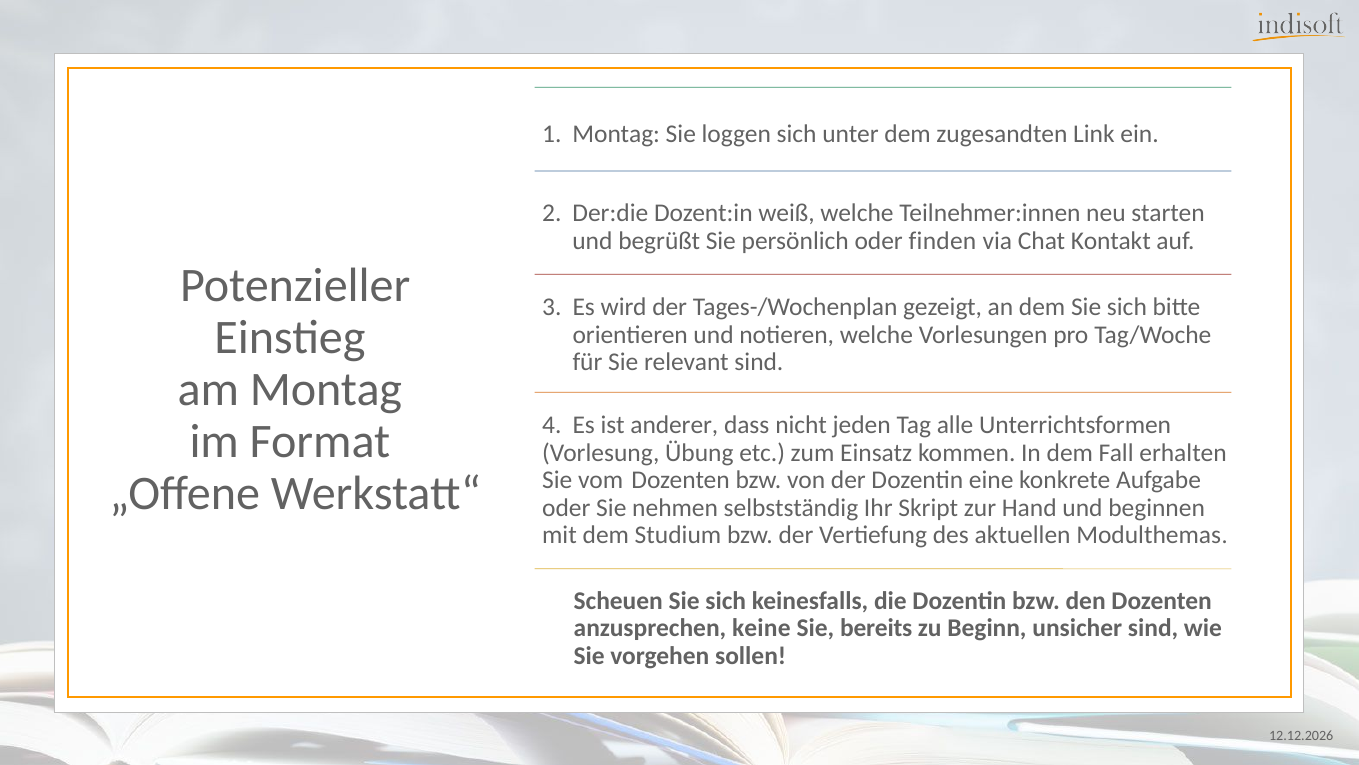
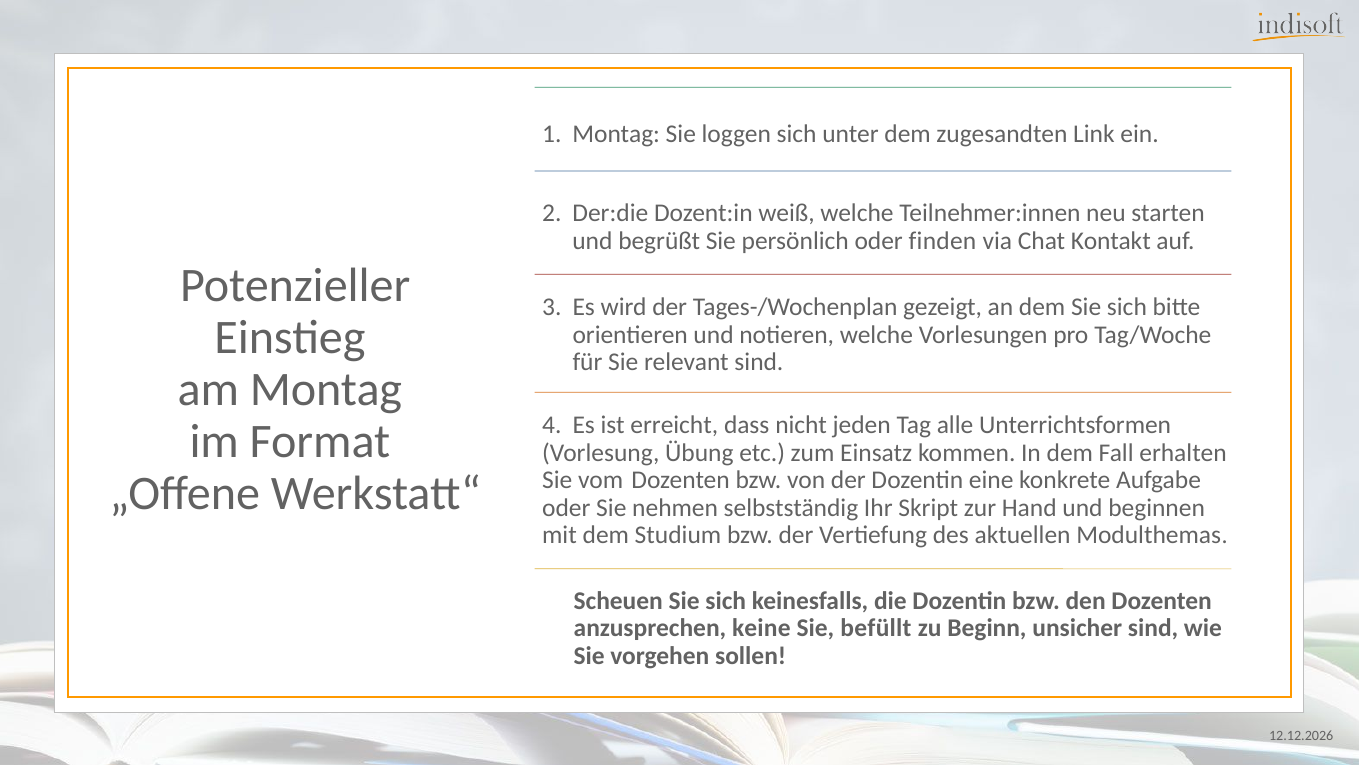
anderer: anderer -> erreicht
bereits: bereits -> befüllt
